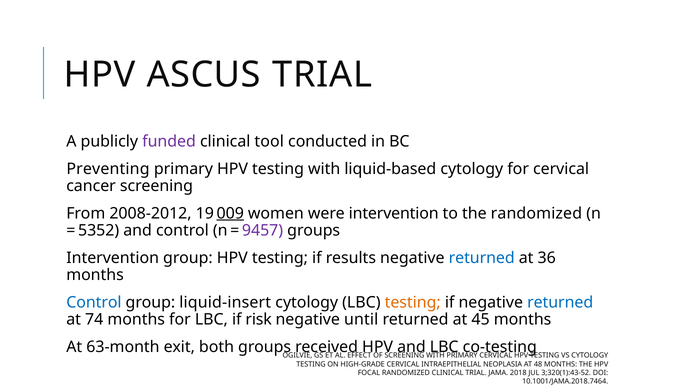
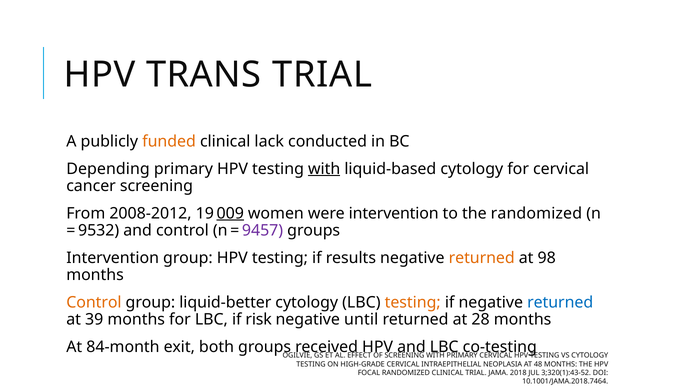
ASCUS: ASCUS -> TRANS
funded colour: purple -> orange
tool: tool -> lack
Preventing: Preventing -> Depending
with at (324, 169) underline: none -> present
5352: 5352 -> 9532
returned at (482, 258) colour: blue -> orange
36: 36 -> 98
Control at (94, 303) colour: blue -> orange
liquid-insert: liquid-insert -> liquid-better
74: 74 -> 39
45: 45 -> 28
63-month: 63-month -> 84-month
